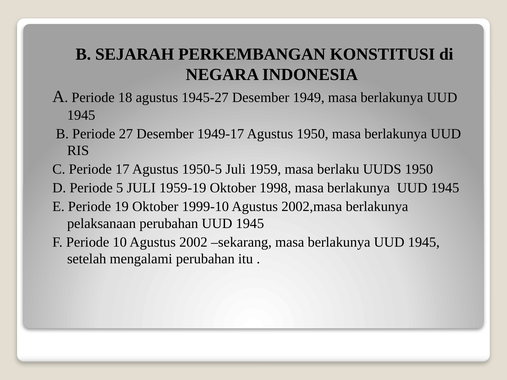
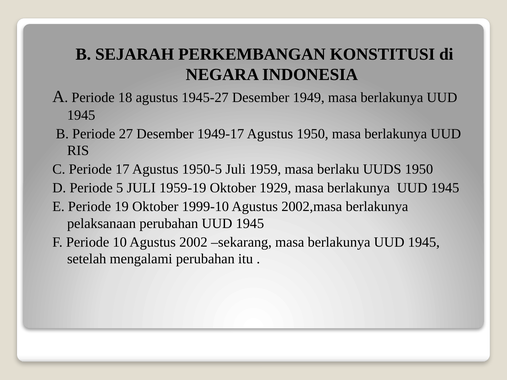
1998: 1998 -> 1929
